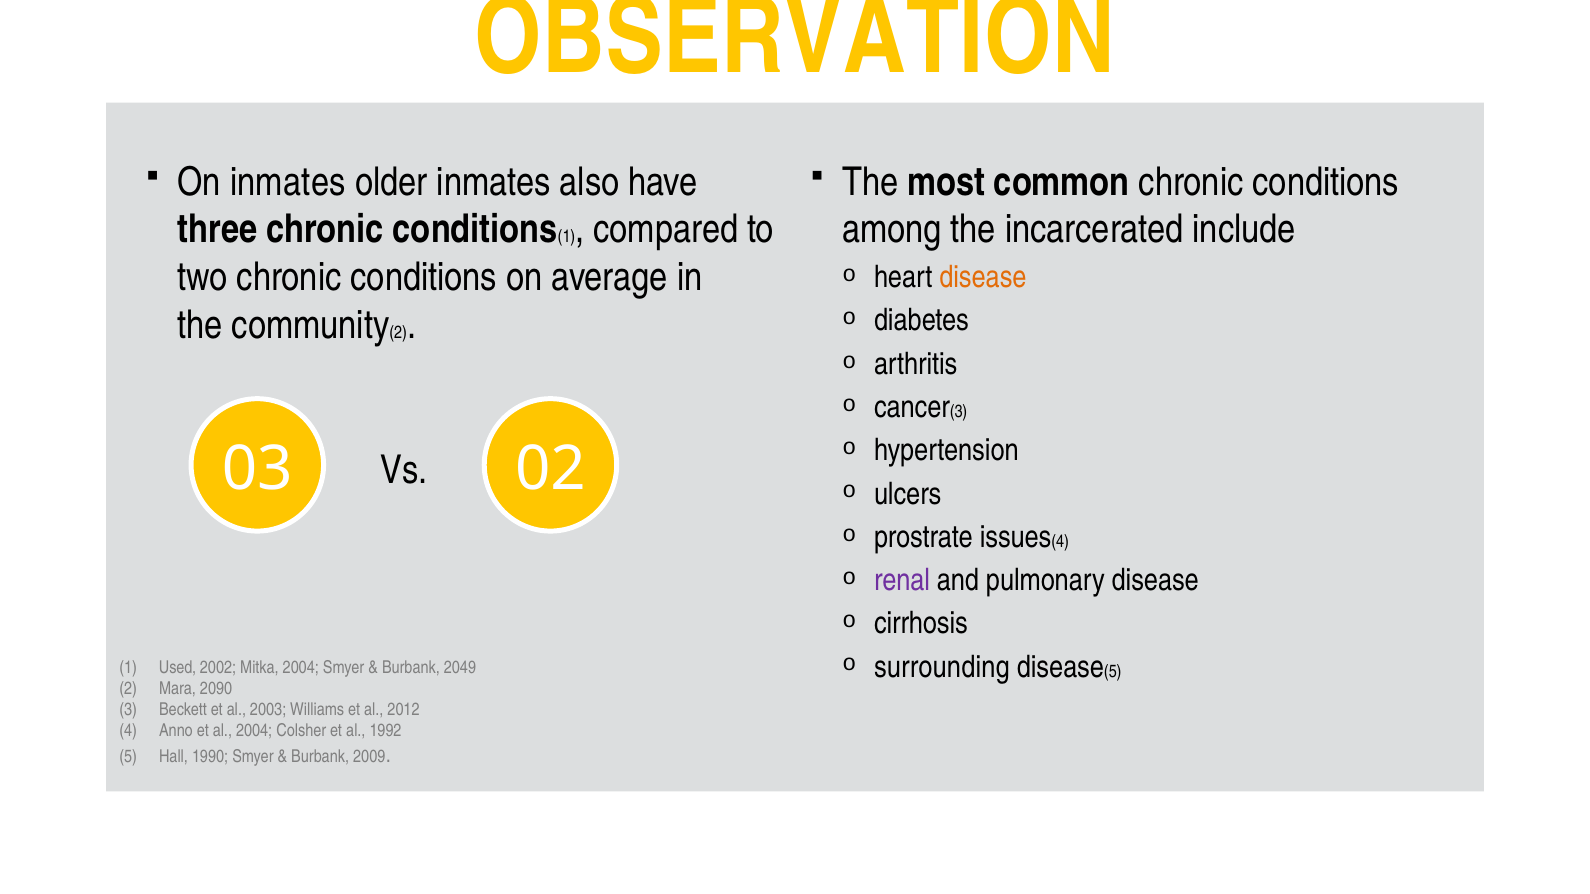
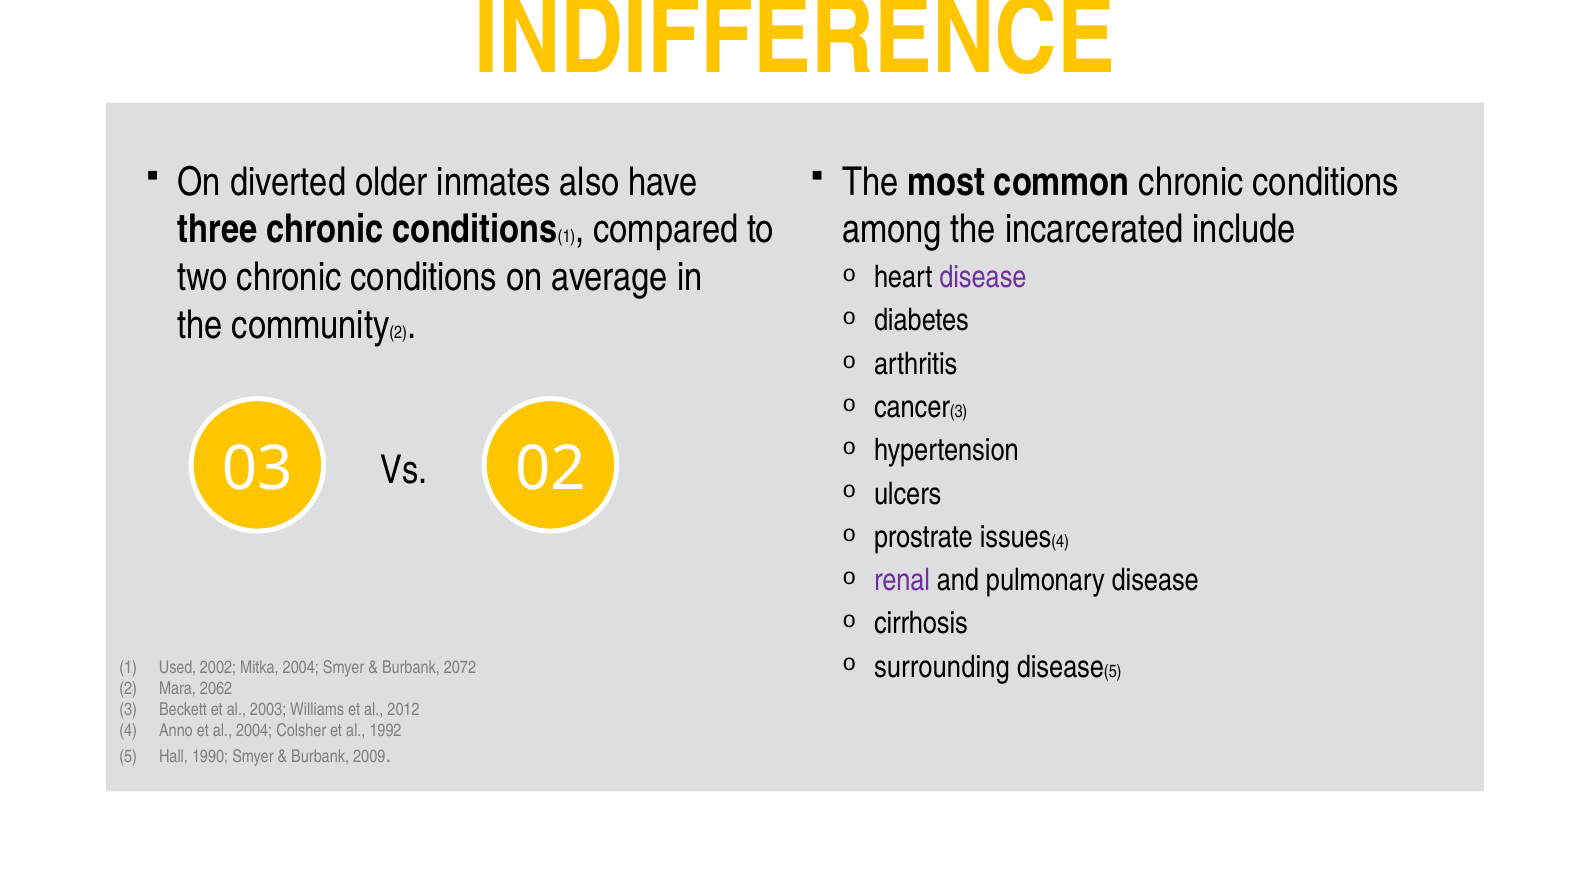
OBSERVATION: OBSERVATION -> INDIFFERENCE
On inmates: inmates -> diverted
disease at (983, 278) colour: orange -> purple
2049: 2049 -> 2072
2090: 2090 -> 2062
